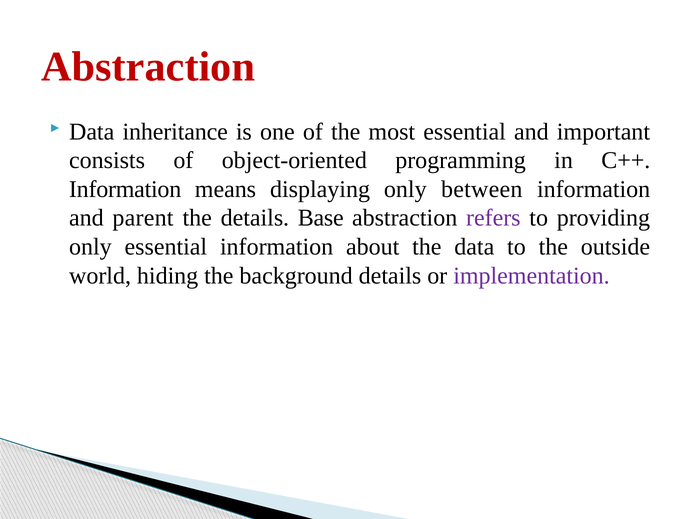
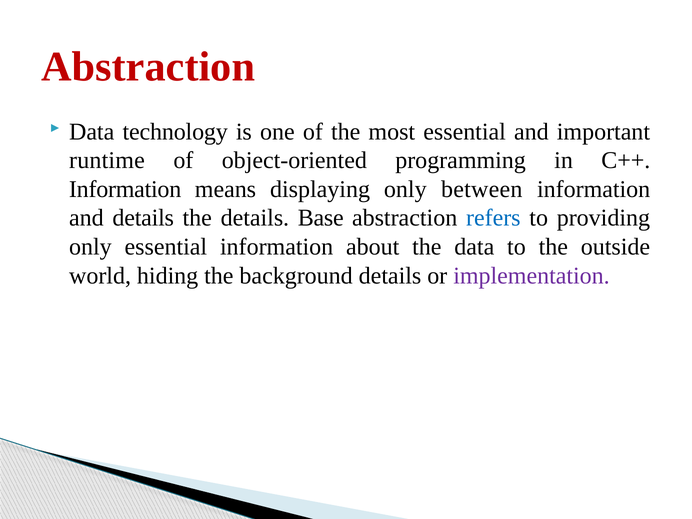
inheritance: inheritance -> technology
consists: consists -> runtime
and parent: parent -> details
refers colour: purple -> blue
